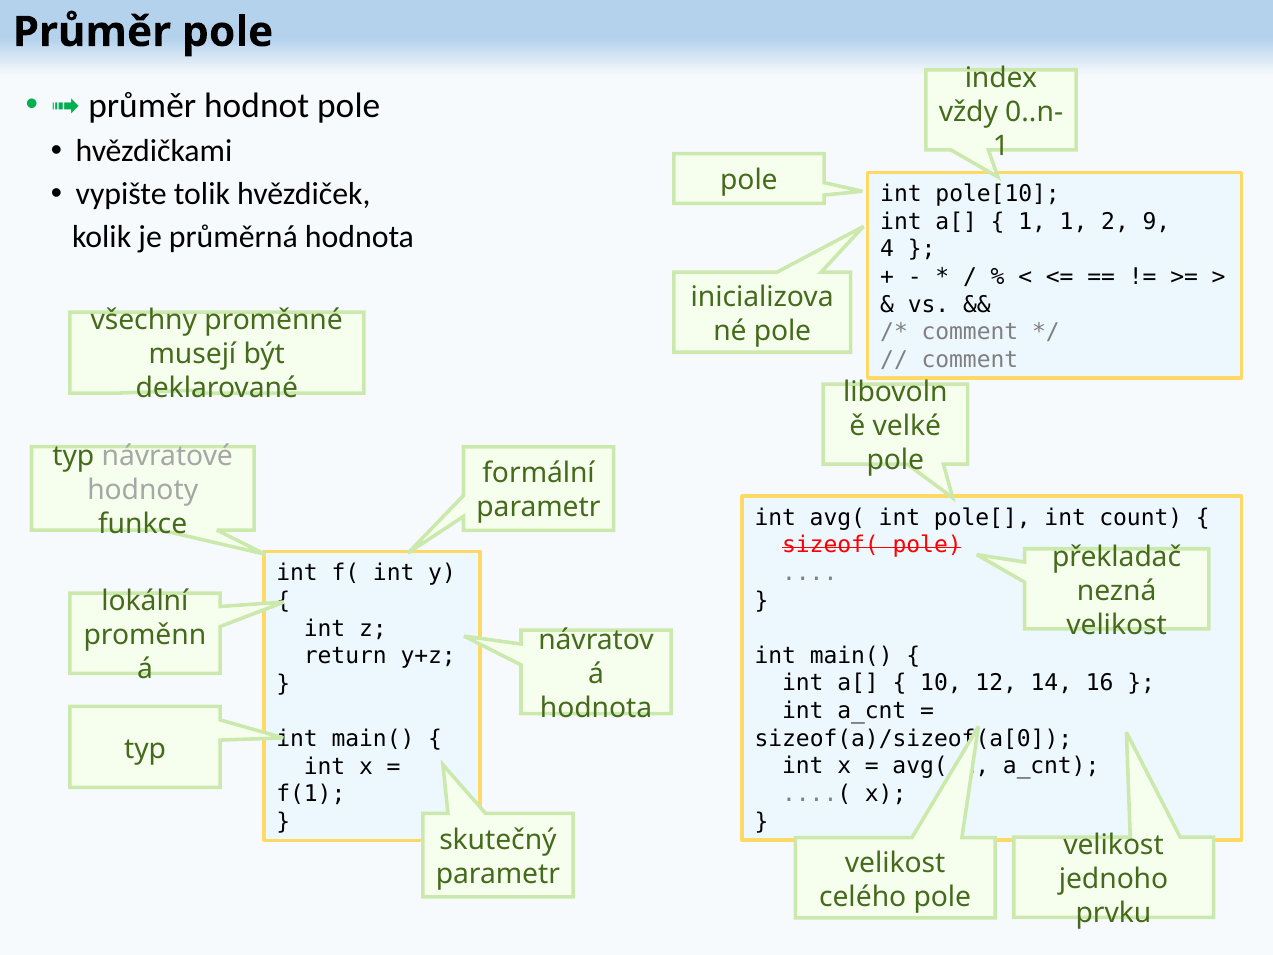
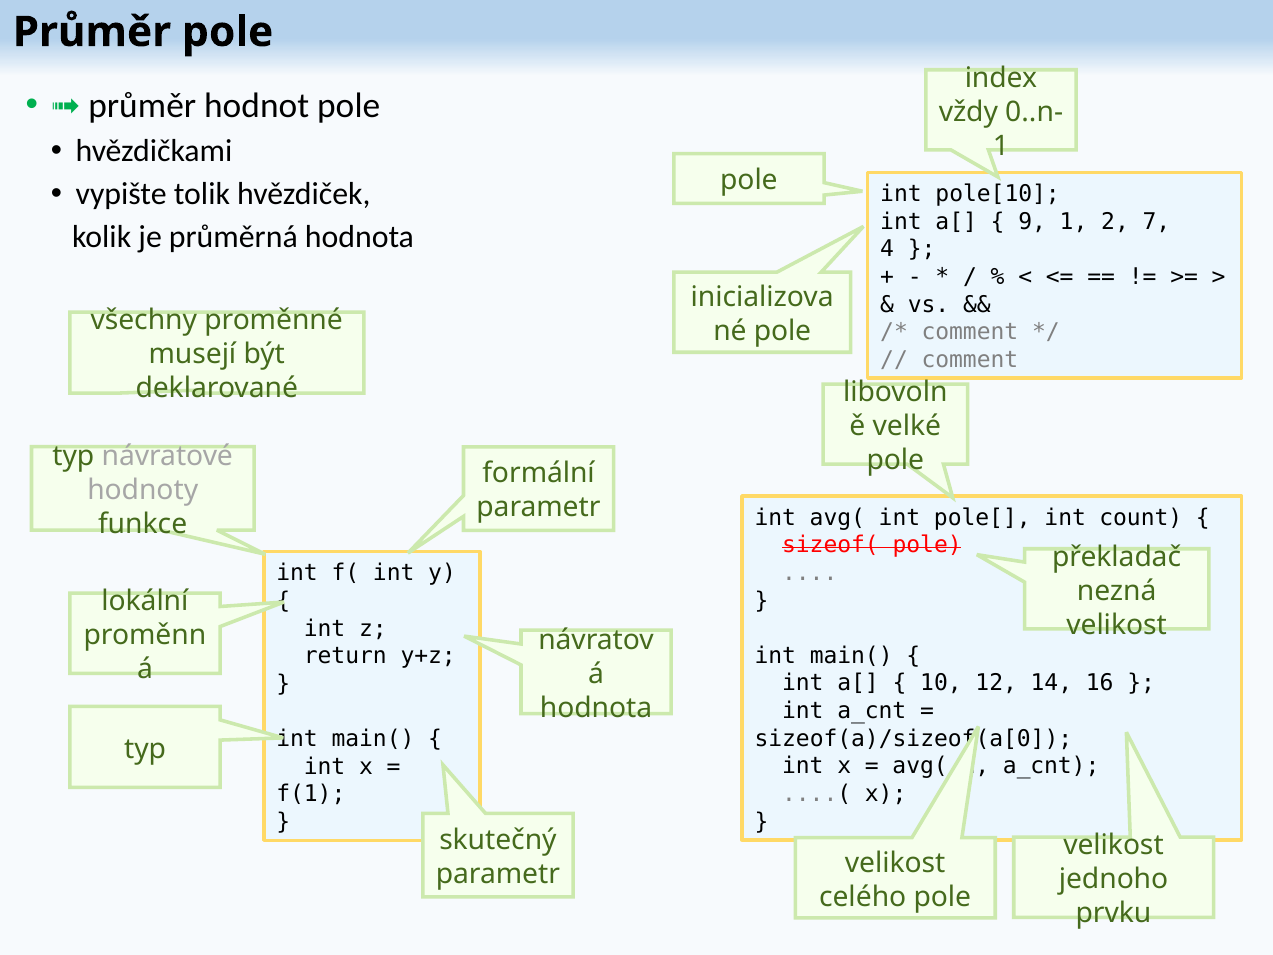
1 at (1032, 222): 1 -> 9
9: 9 -> 7
